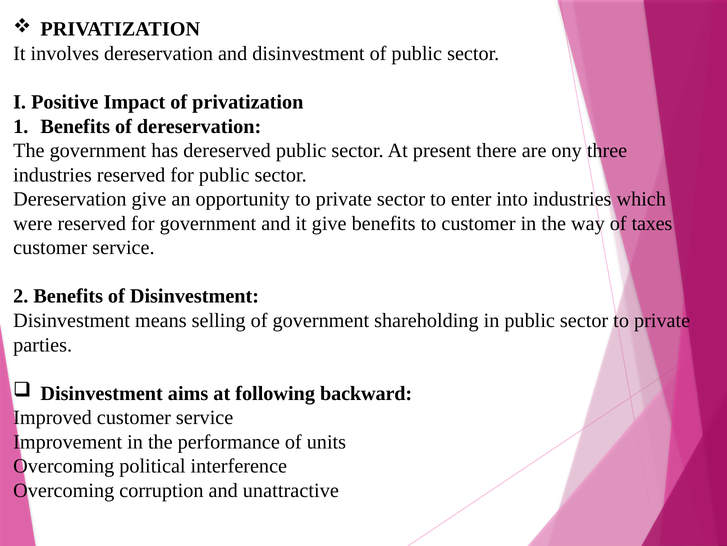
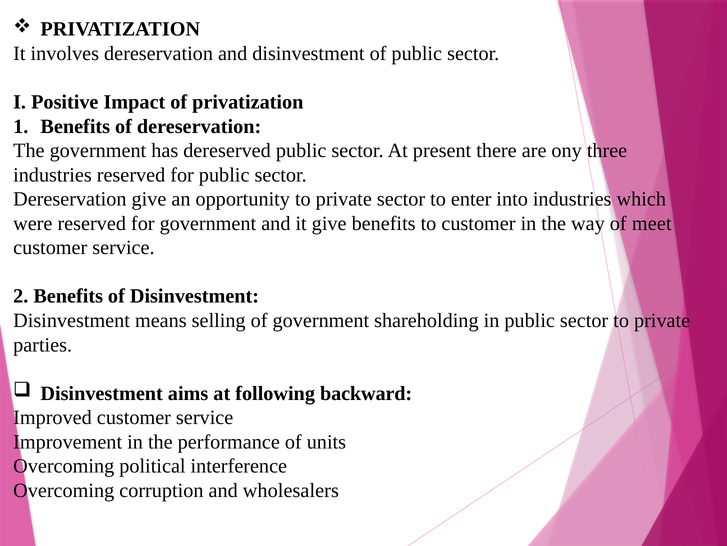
taxes: taxes -> meet
unattractive: unattractive -> wholesalers
